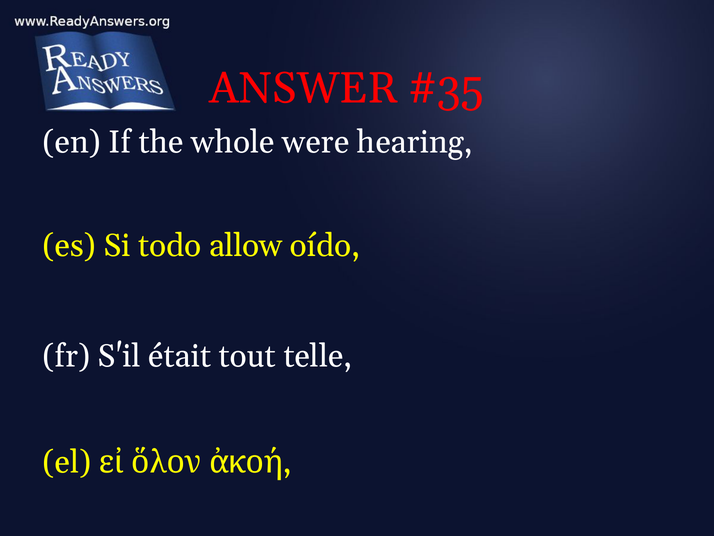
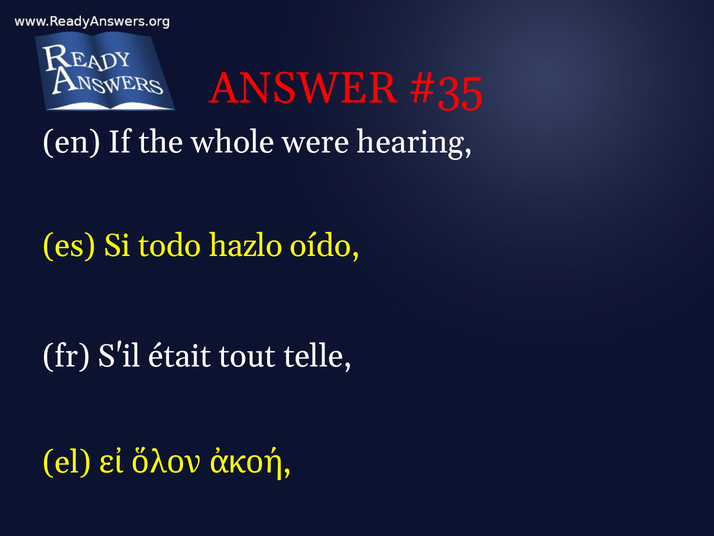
allow: allow -> hazlo
